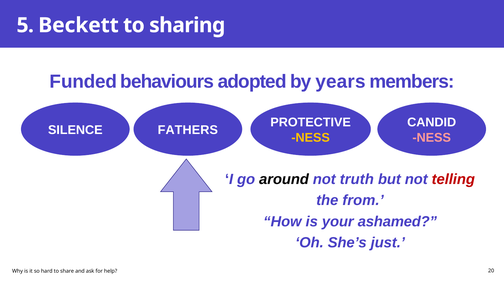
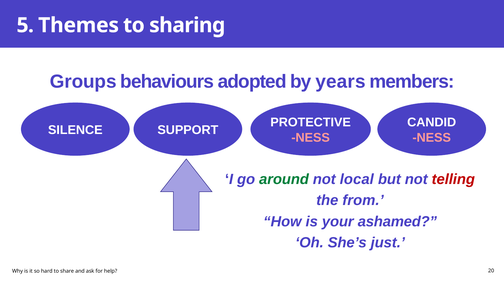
Beckett: Beckett -> Themes
Funded: Funded -> Groups
FATHERS: FATHERS -> SUPPORT
NESS at (311, 137) colour: yellow -> pink
around colour: black -> green
truth: truth -> local
